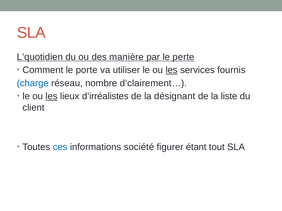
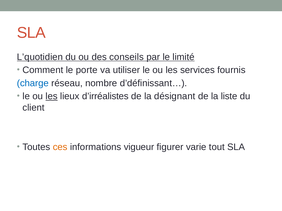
manière: manière -> conseils
perte: perte -> limité
les at (172, 70) underline: present -> none
d’clairement…: d’clairement… -> d’définissant…
ces colour: blue -> orange
société: société -> vigueur
étant: étant -> varie
